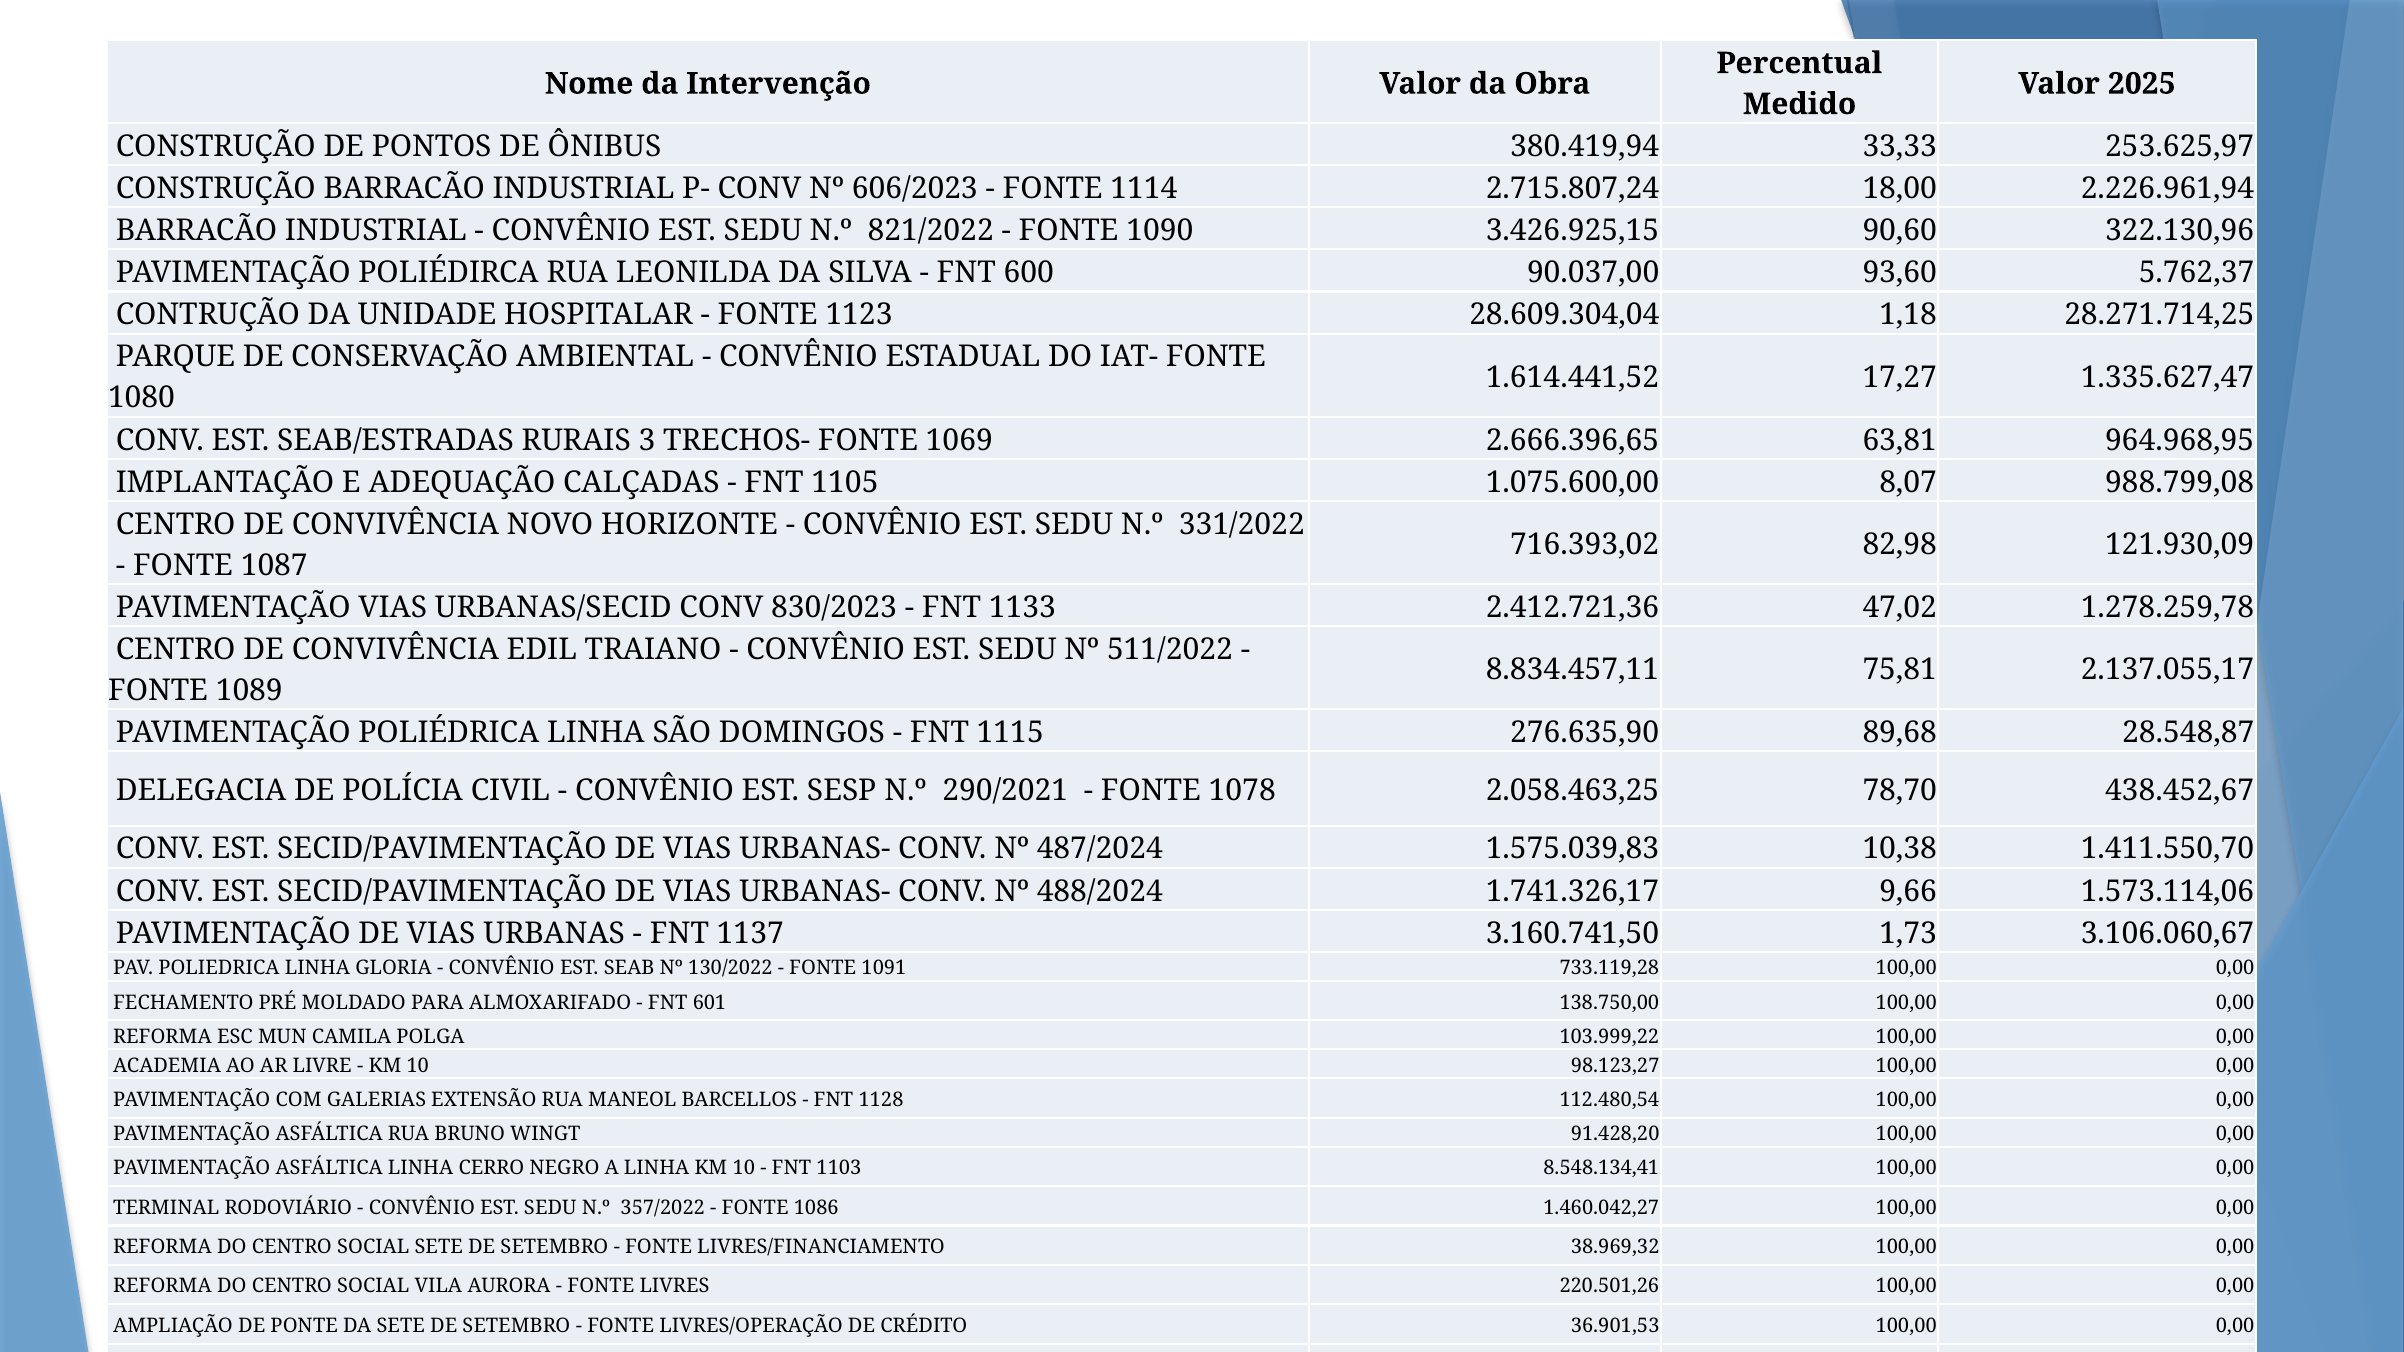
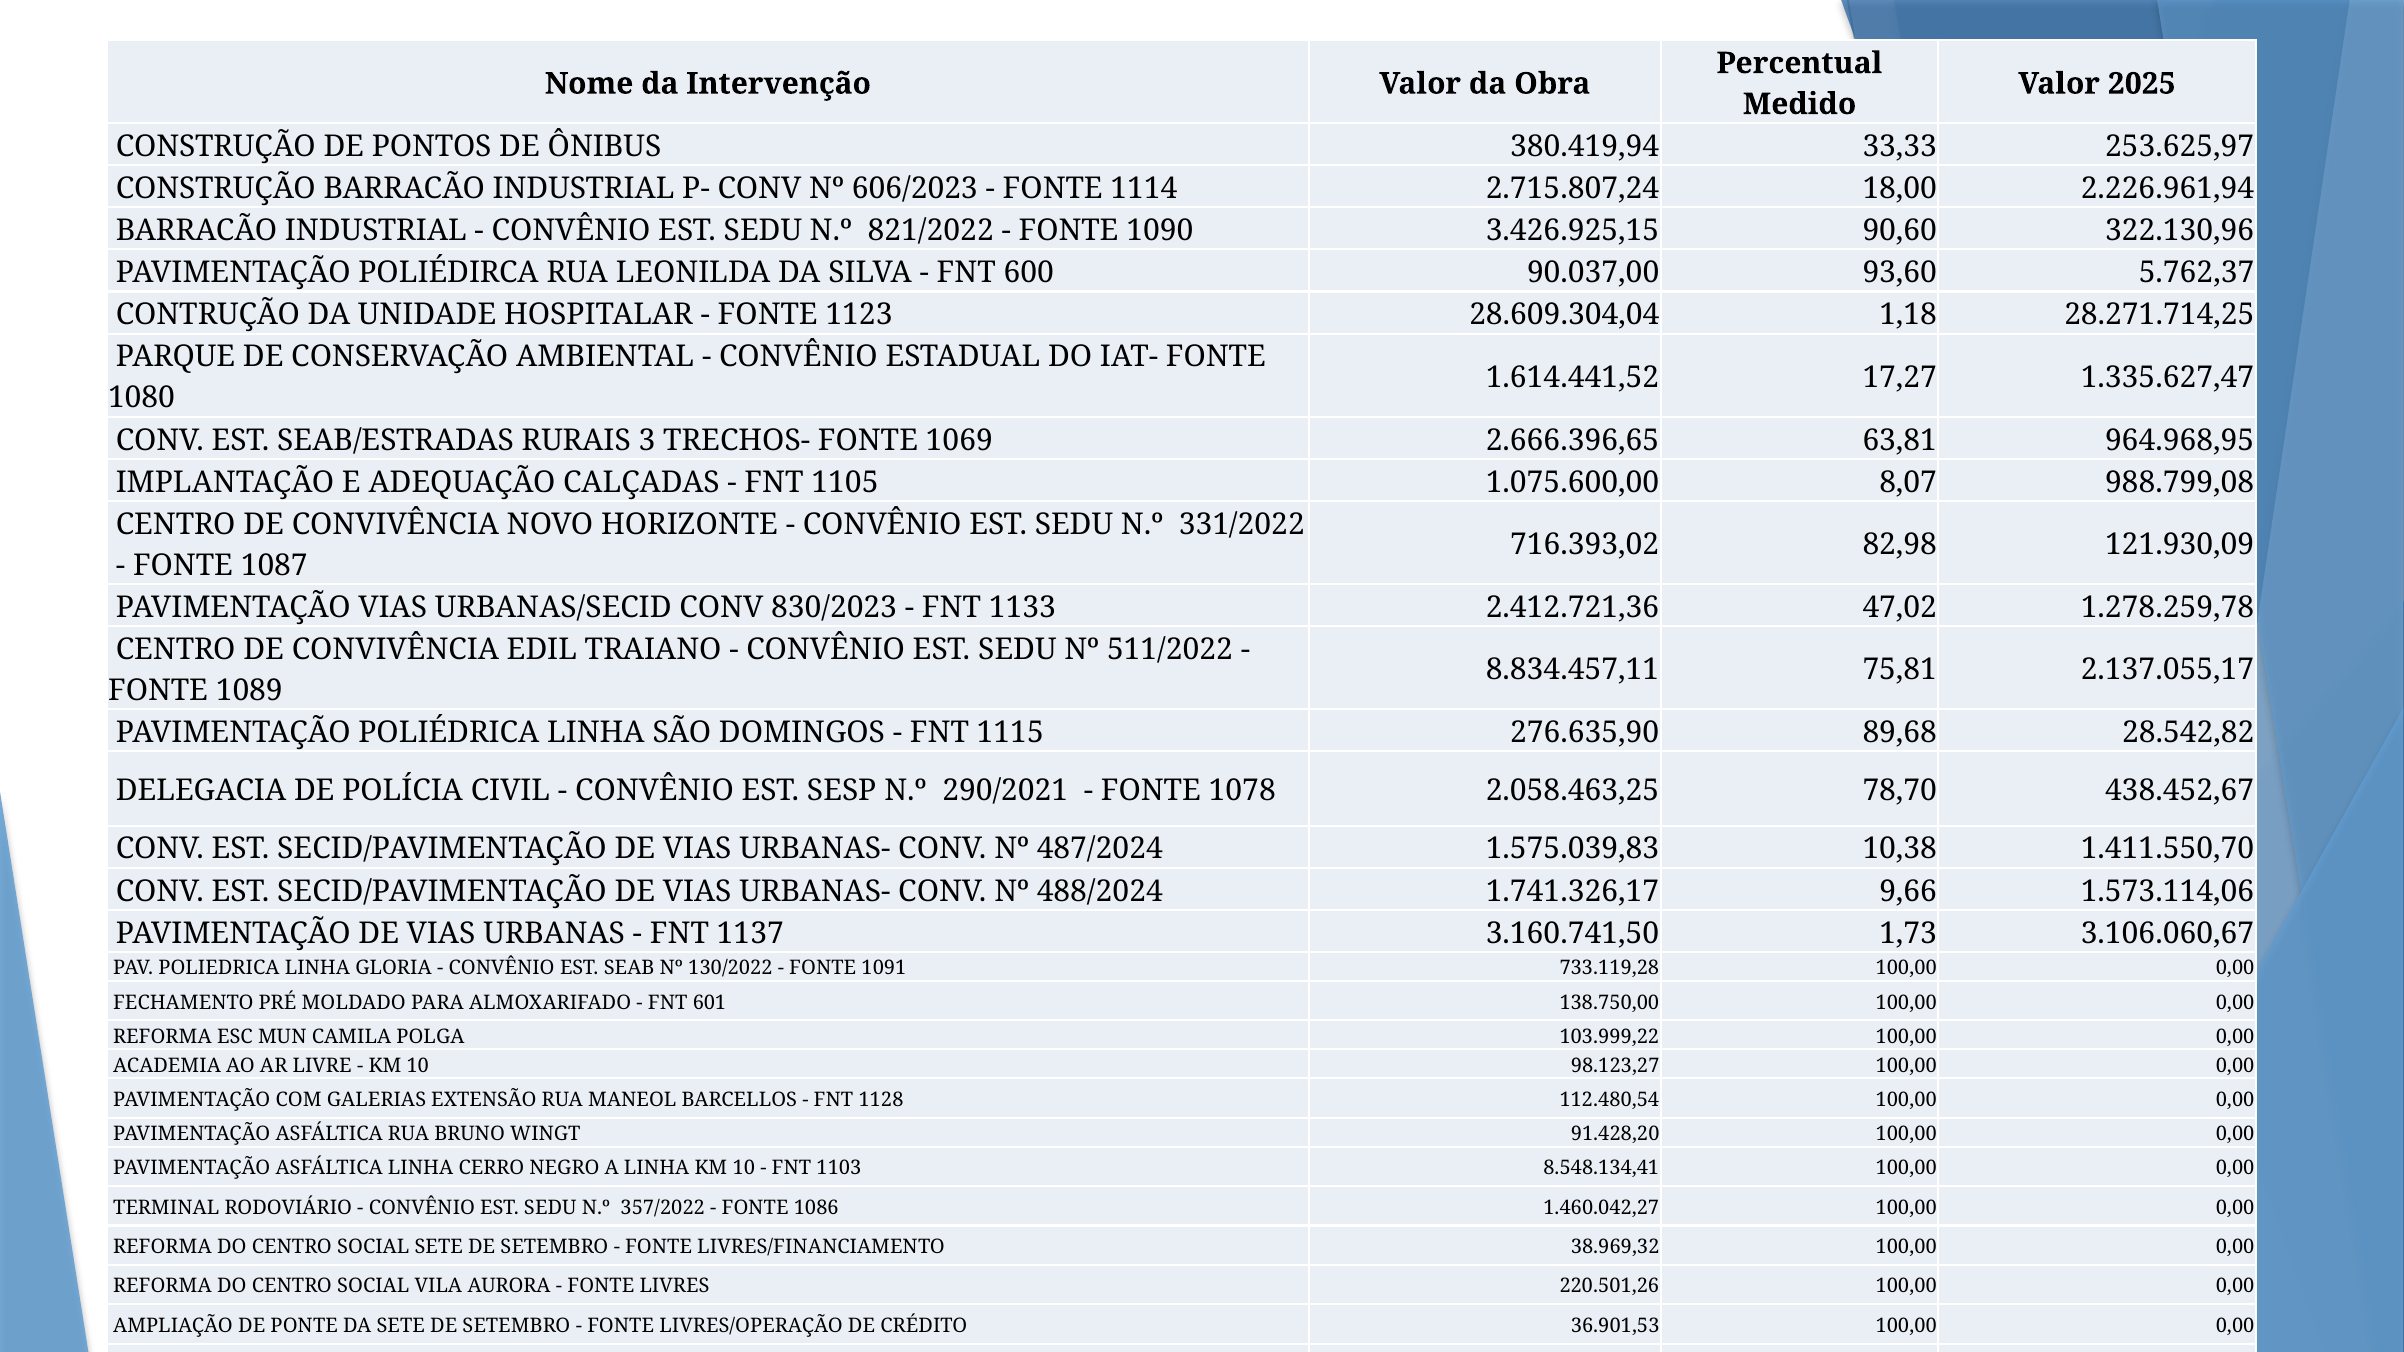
28.548,87: 28.548,87 -> 28.542,82
